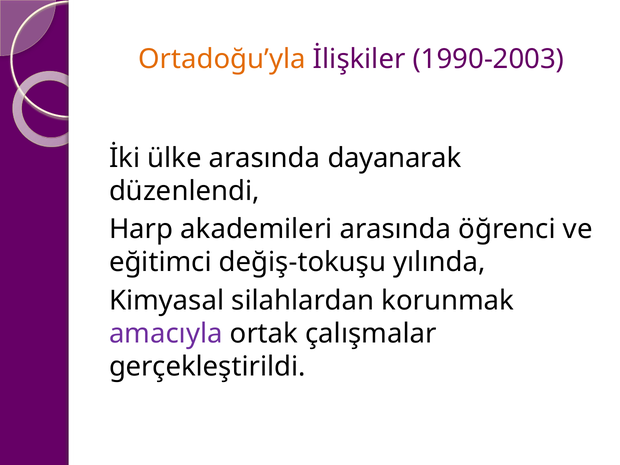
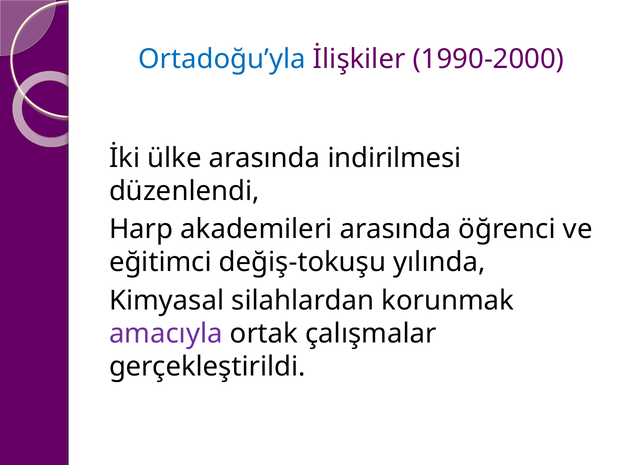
Ortadoğu’yla colour: orange -> blue
1990-2003: 1990-2003 -> 1990-2000
dayanarak: dayanarak -> indirilmesi
